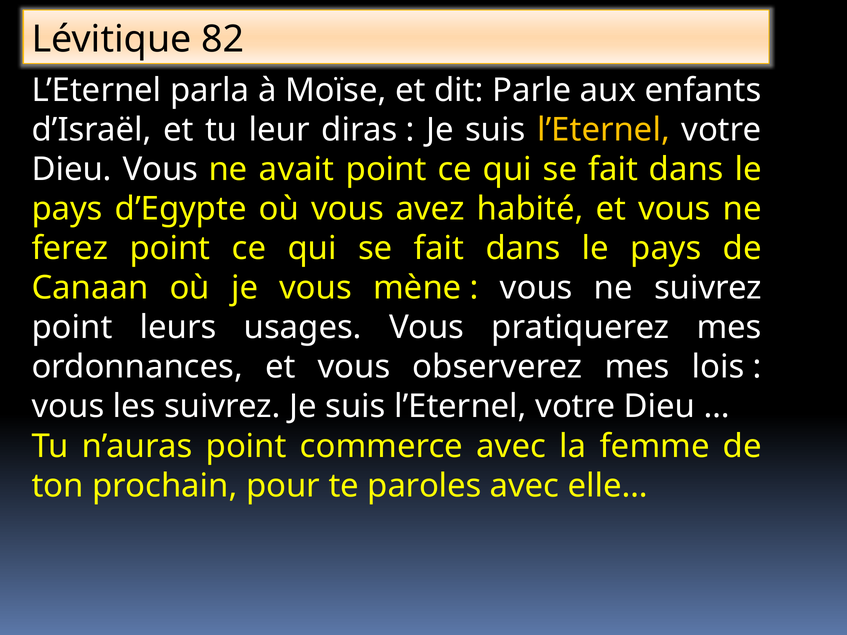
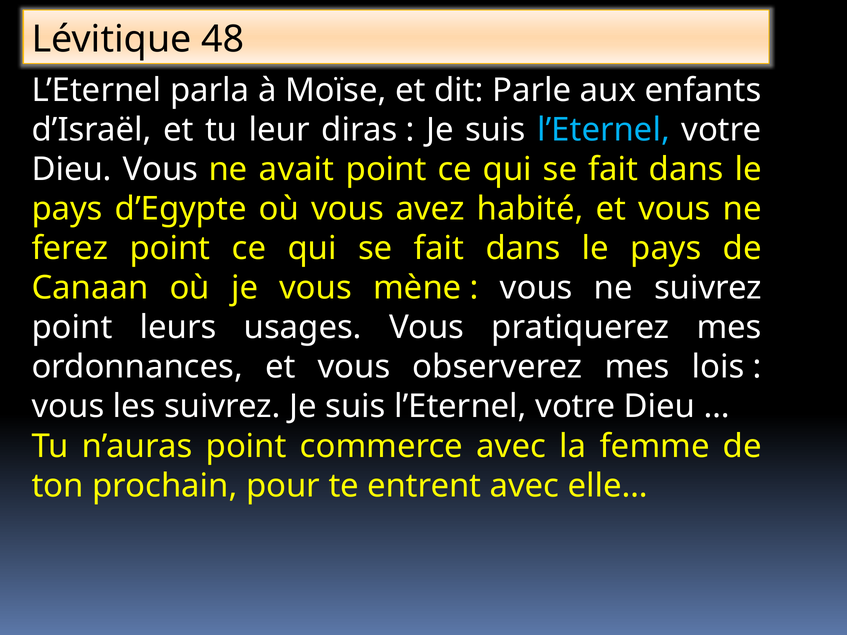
82: 82 -> 48
l’Eternel at (604, 130) colour: yellow -> light blue
paroles: paroles -> entrent
